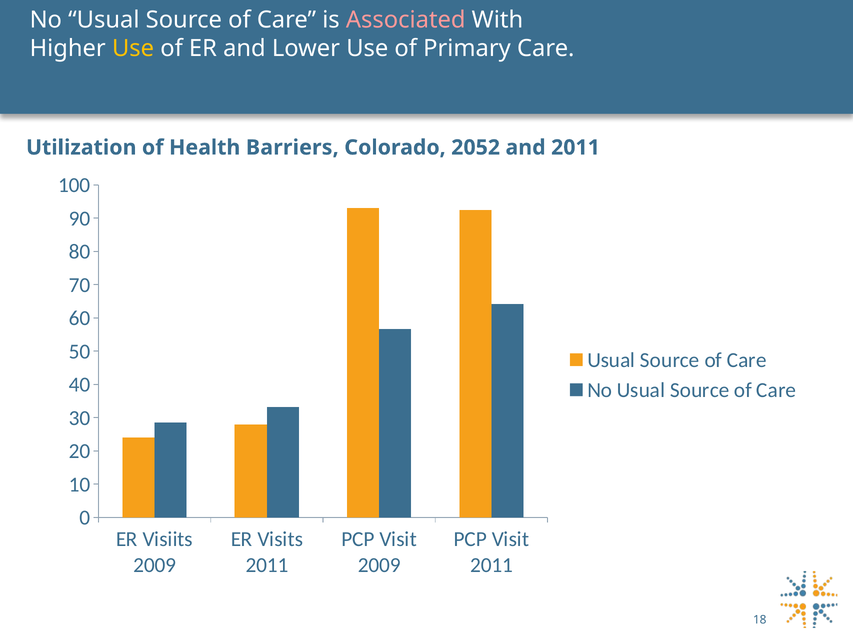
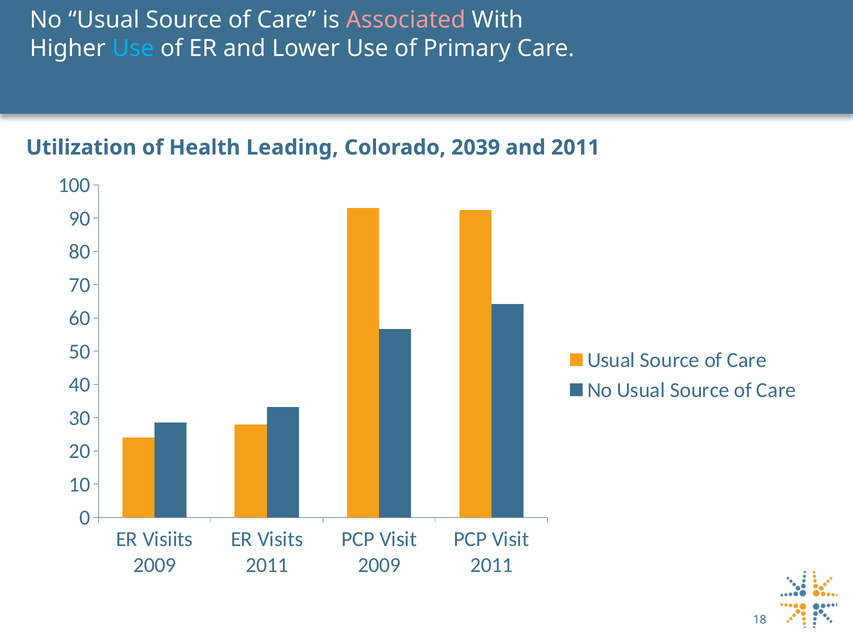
Use at (133, 49) colour: yellow -> light blue
Barriers: Barriers -> Leading
2052: 2052 -> 2039
